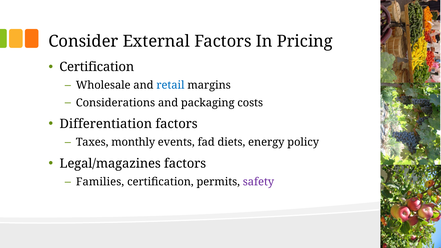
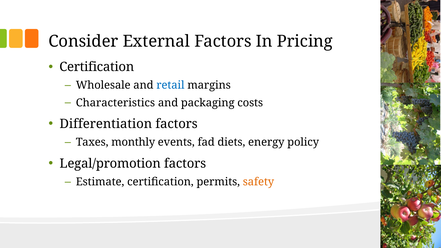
Considerations: Considerations -> Characteristics
Legal/magazines: Legal/magazines -> Legal/promotion
Families: Families -> Estimate
safety colour: purple -> orange
